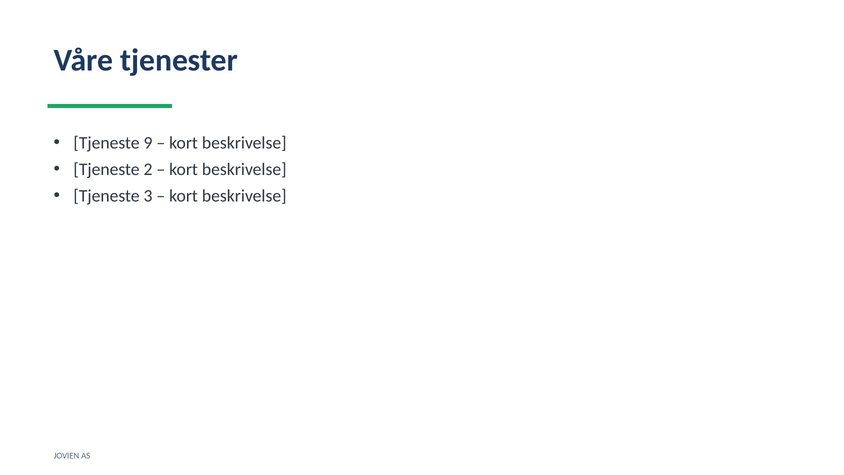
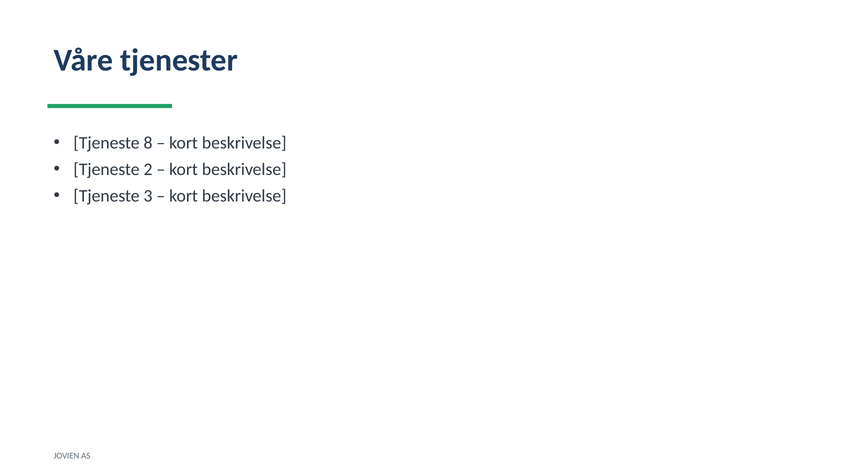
9: 9 -> 8
